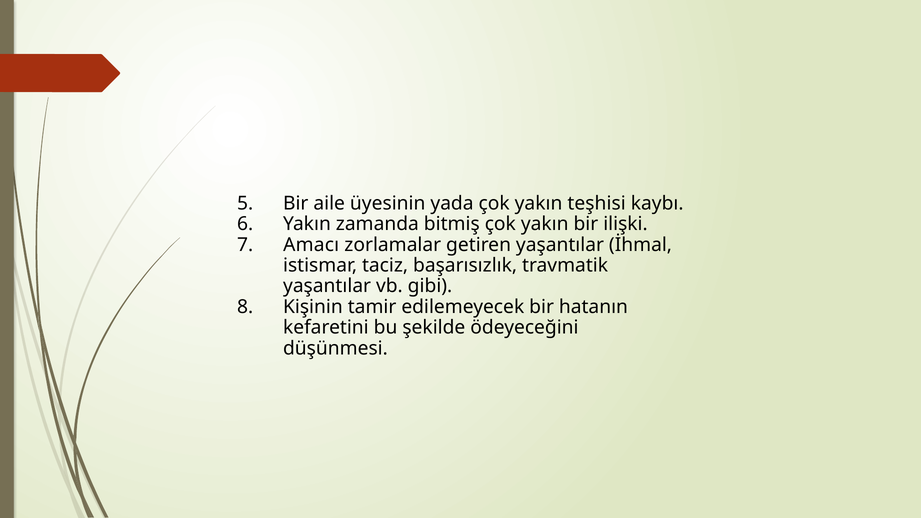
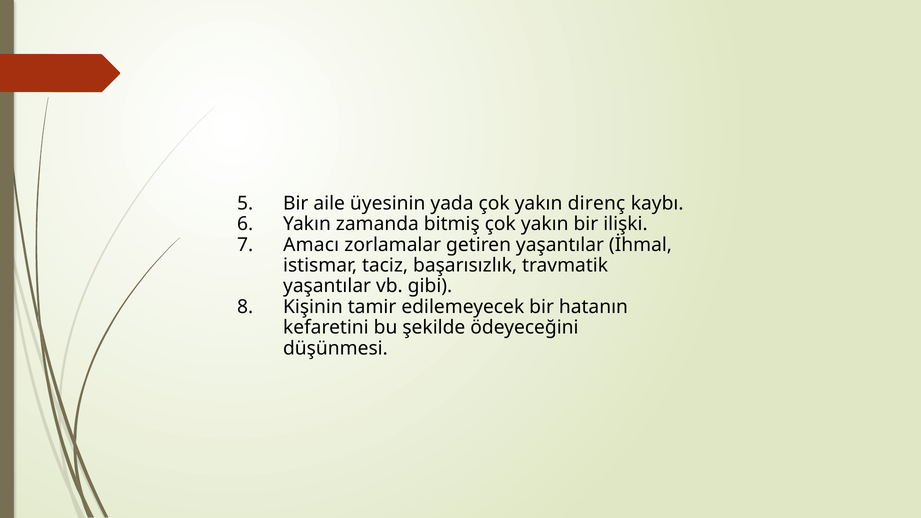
teşhisi: teşhisi -> direnç
